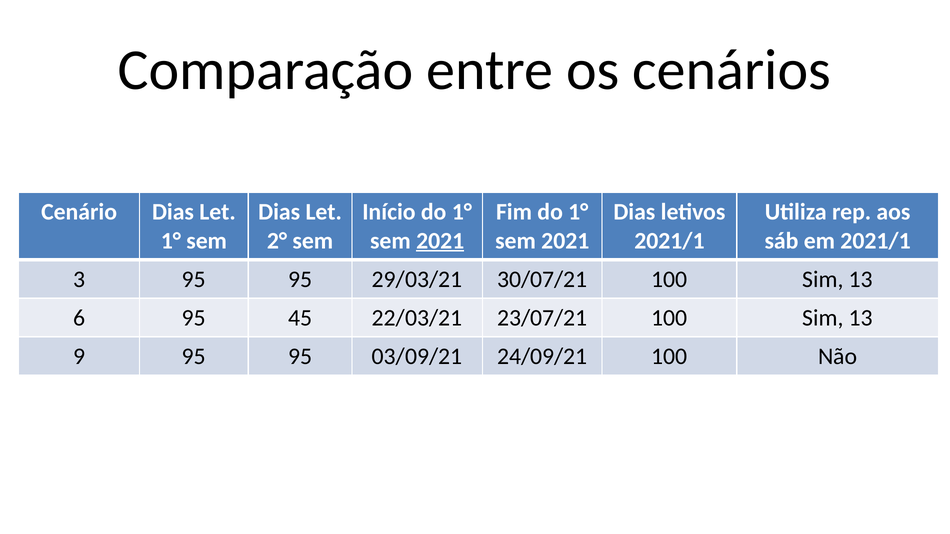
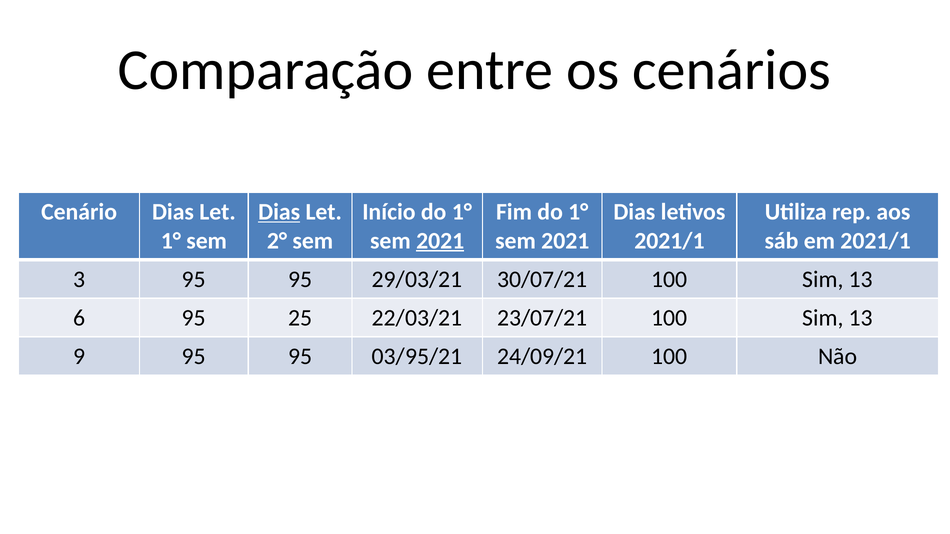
Dias at (279, 212) underline: none -> present
45: 45 -> 25
03/09/21: 03/09/21 -> 03/95/21
